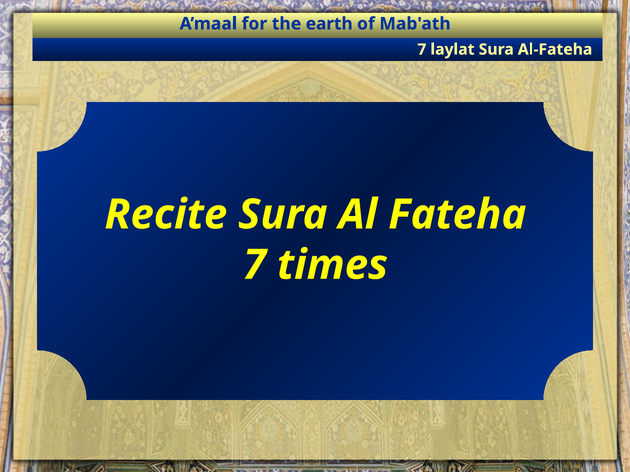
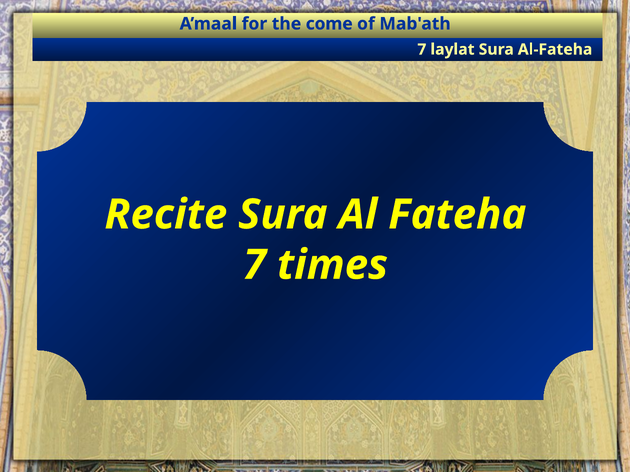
earth: earth -> come
